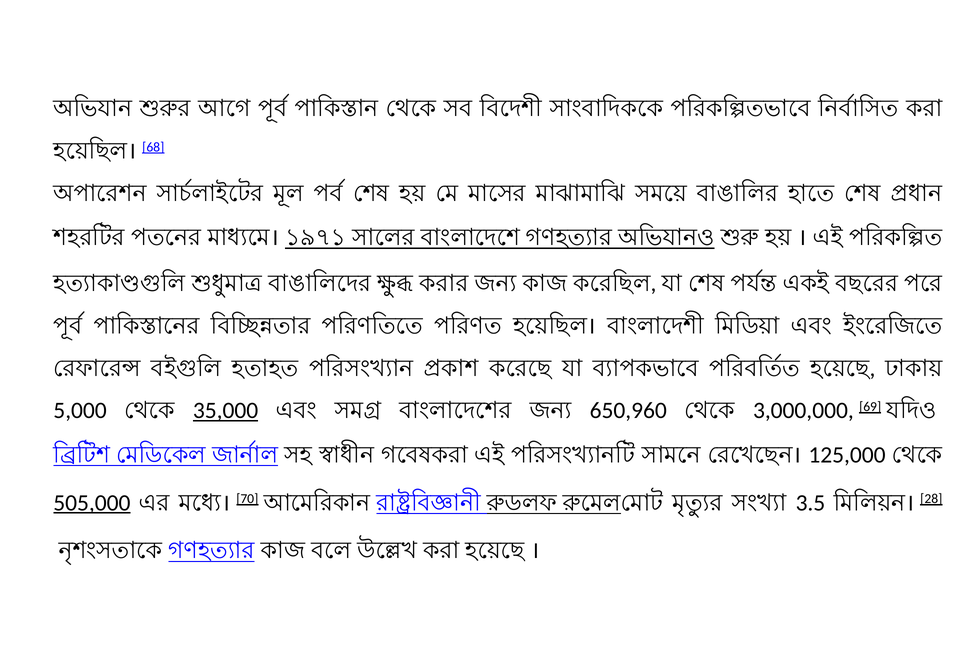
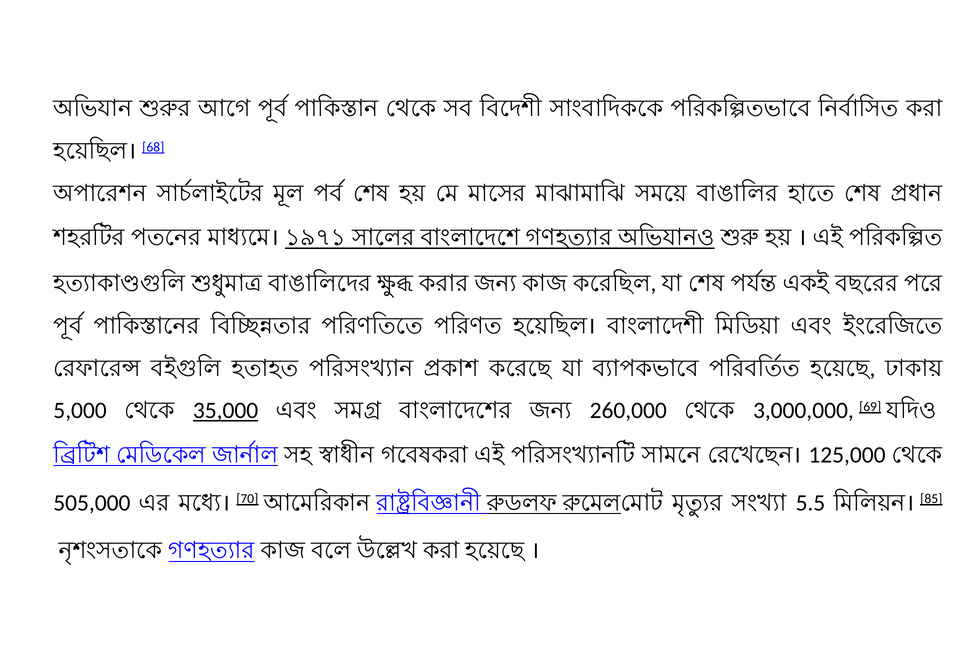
650,960: 650,960 -> 260,000
505,000 underline: present -> none
3.5: 3.5 -> 5.5
28: 28 -> 85
